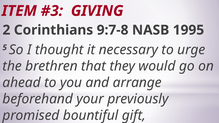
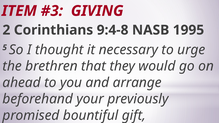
9:7-8: 9:7-8 -> 9:4-8
